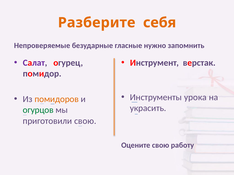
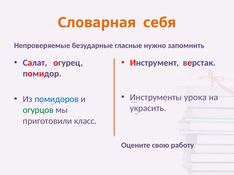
Разберите: Разберите -> Словарная
помидоров colour: orange -> blue
приготовили свою: свою -> класс
